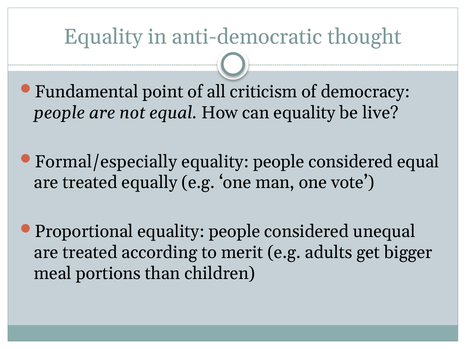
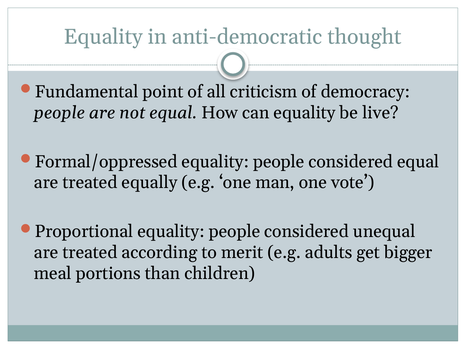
Formal/especially: Formal/especially -> Formal/oppressed
